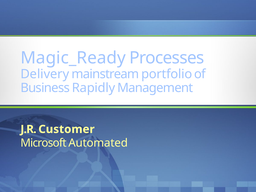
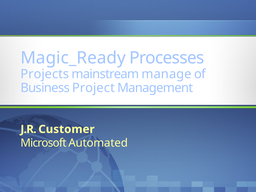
Delivery: Delivery -> Projects
portfolio: portfolio -> manage
Rapidly: Rapidly -> Project
